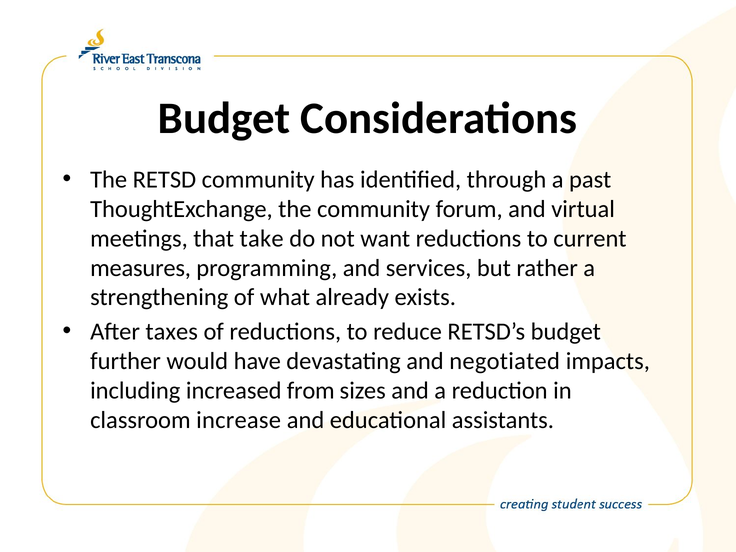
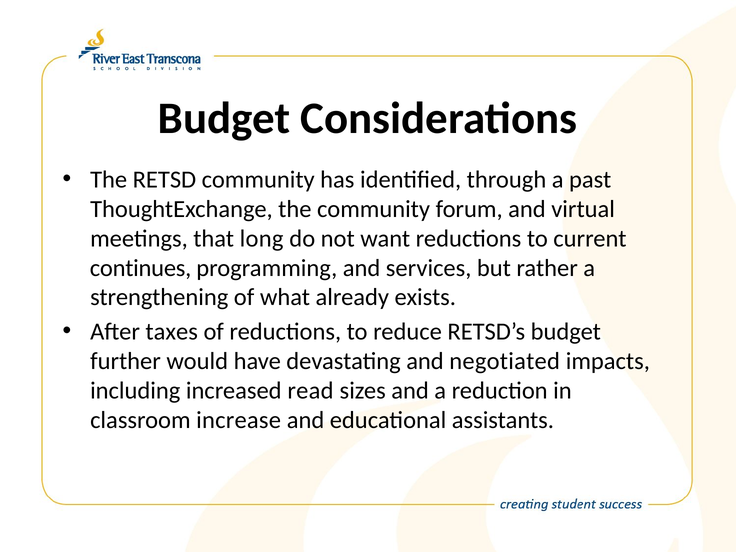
take: take -> long
measures: measures -> continues
from: from -> read
